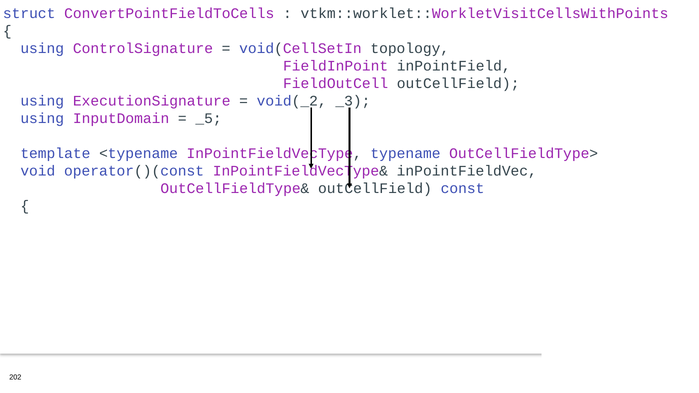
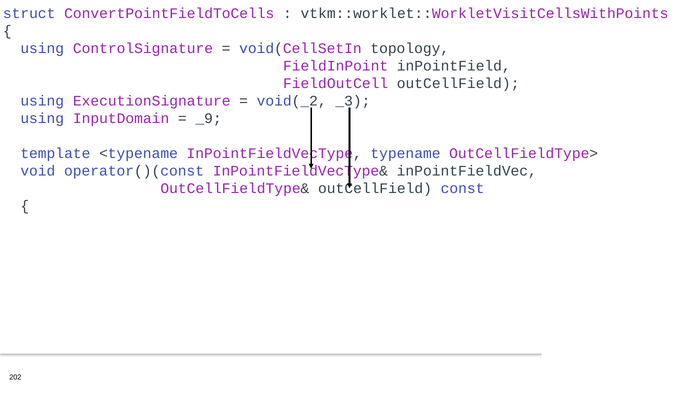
_5: _5 -> _9
